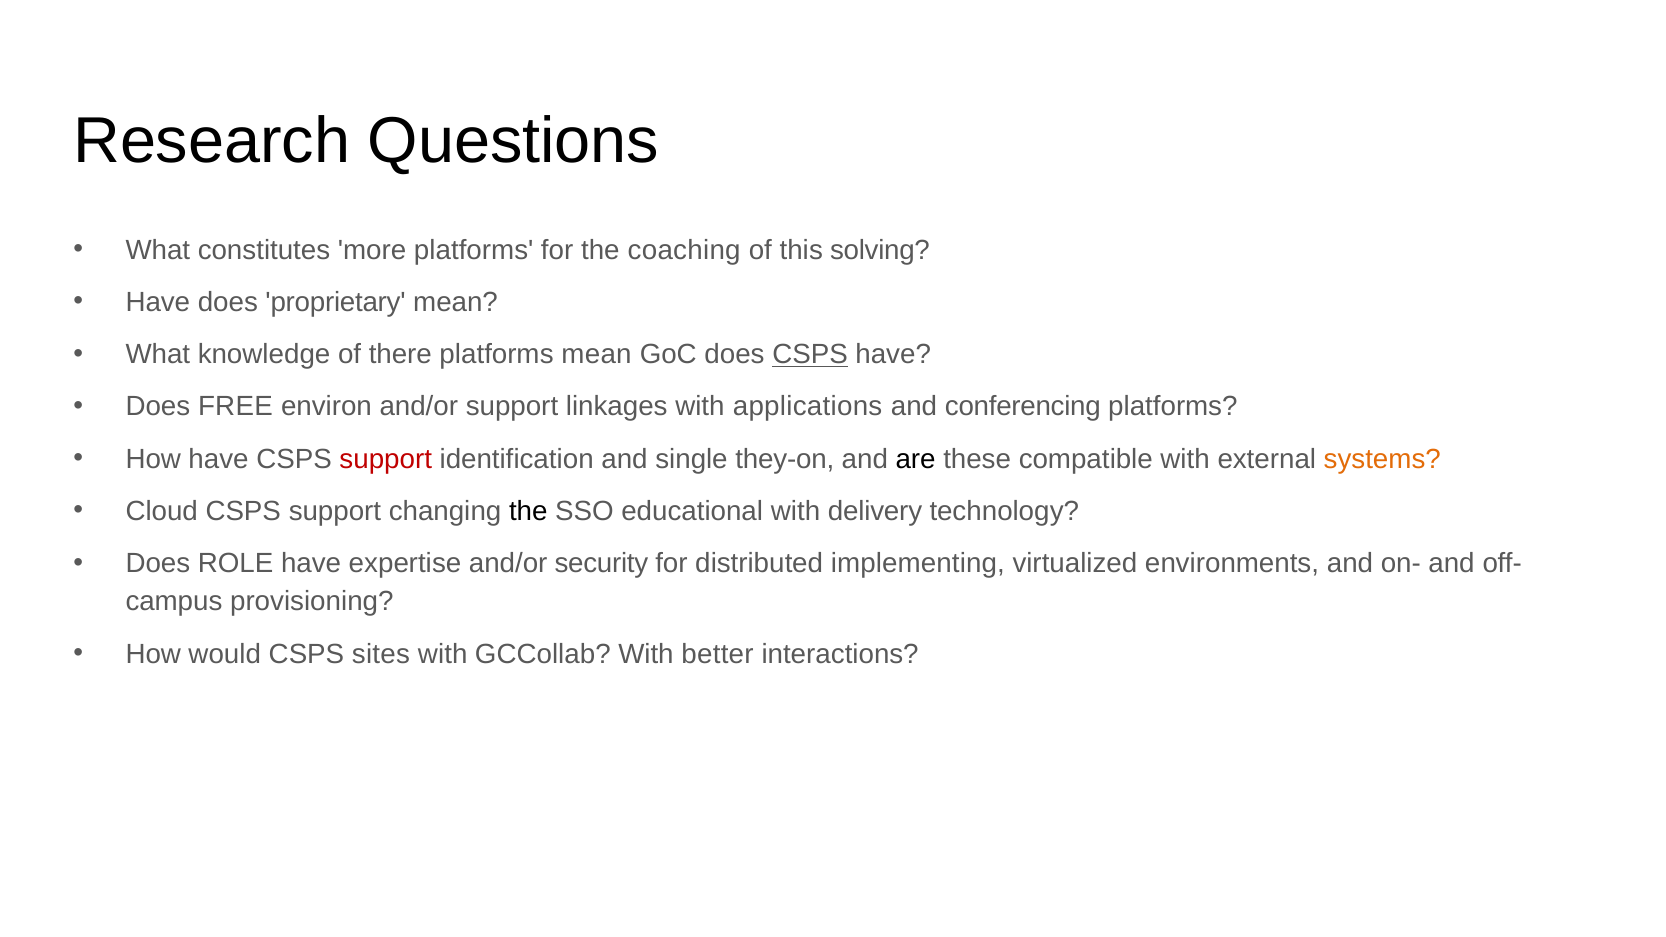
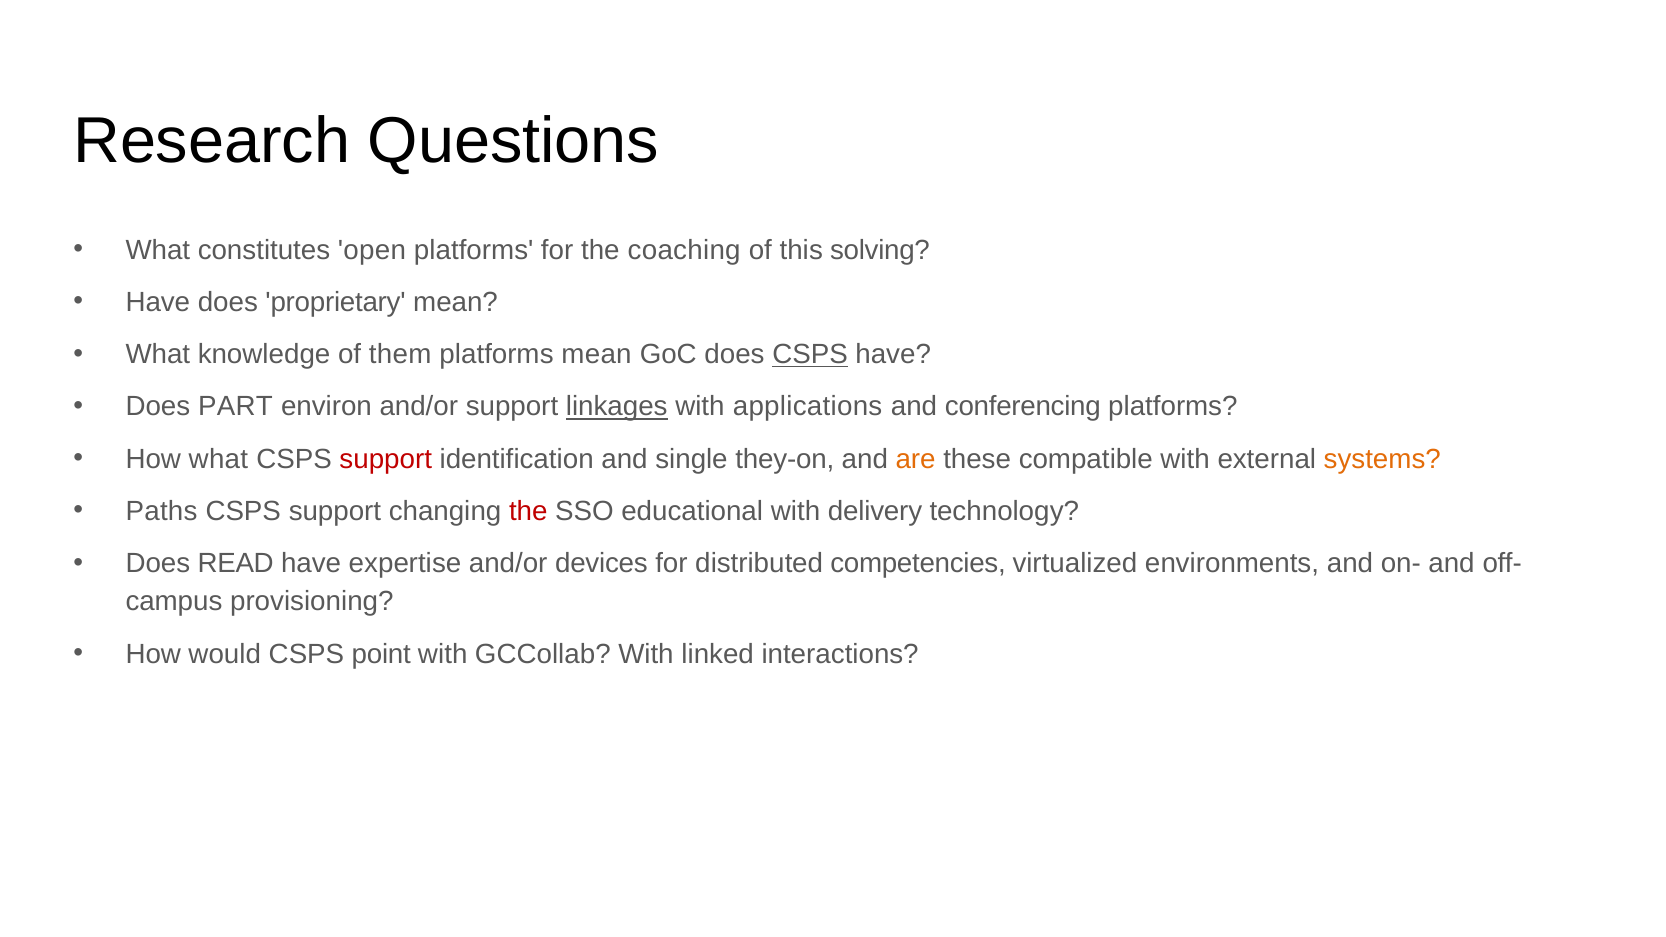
more: more -> open
there: there -> them
FREE: FREE -> PART
linkages underline: none -> present
How have: have -> what
are colour: black -> orange
Cloud: Cloud -> Paths
the at (528, 511) colour: black -> red
ROLE: ROLE -> READ
security: security -> devices
implementing: implementing -> competencies
sites: sites -> point
better: better -> linked
